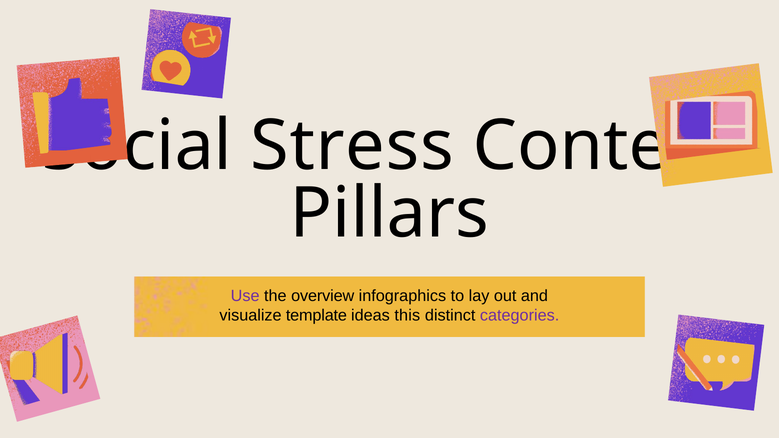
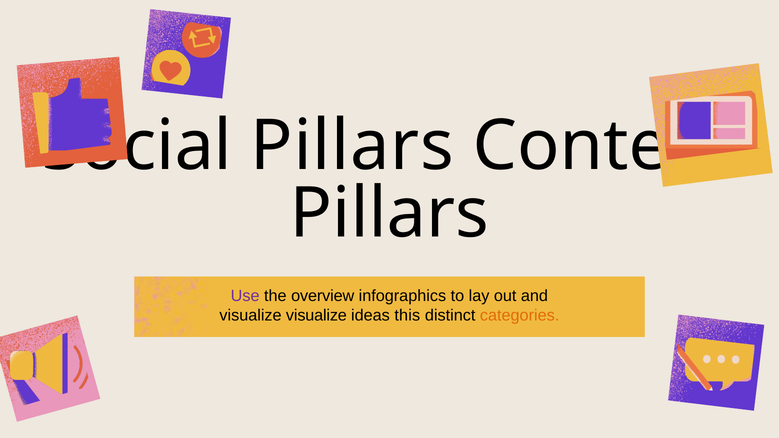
Stress at (352, 146): Stress -> Pillars
visualize template: template -> visualize
categories colour: purple -> orange
